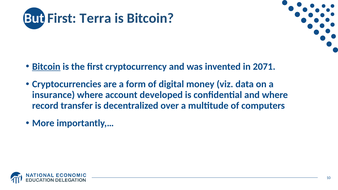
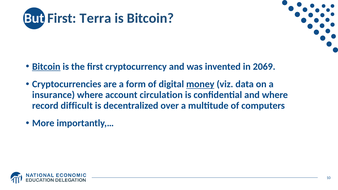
2071: 2071 -> 2069
money underline: none -> present
developed: developed -> circulation
transfer: transfer -> difficult
